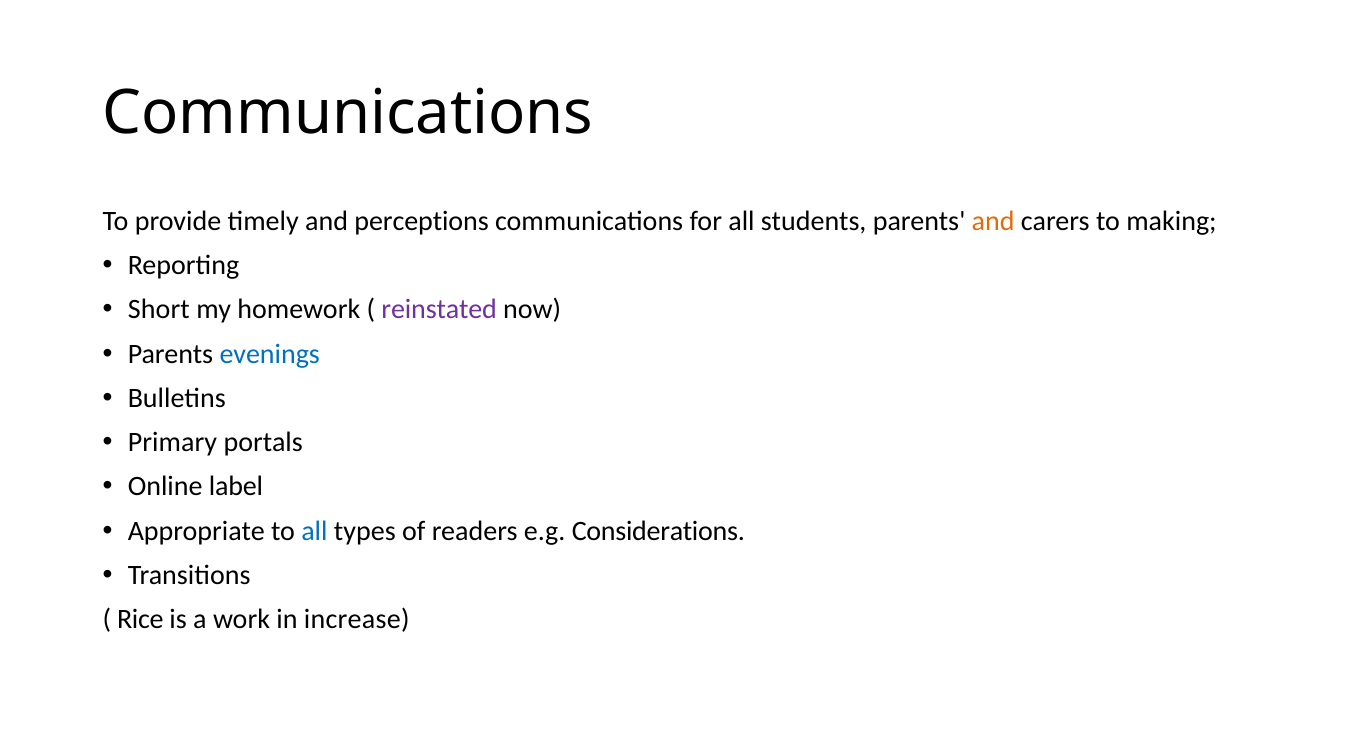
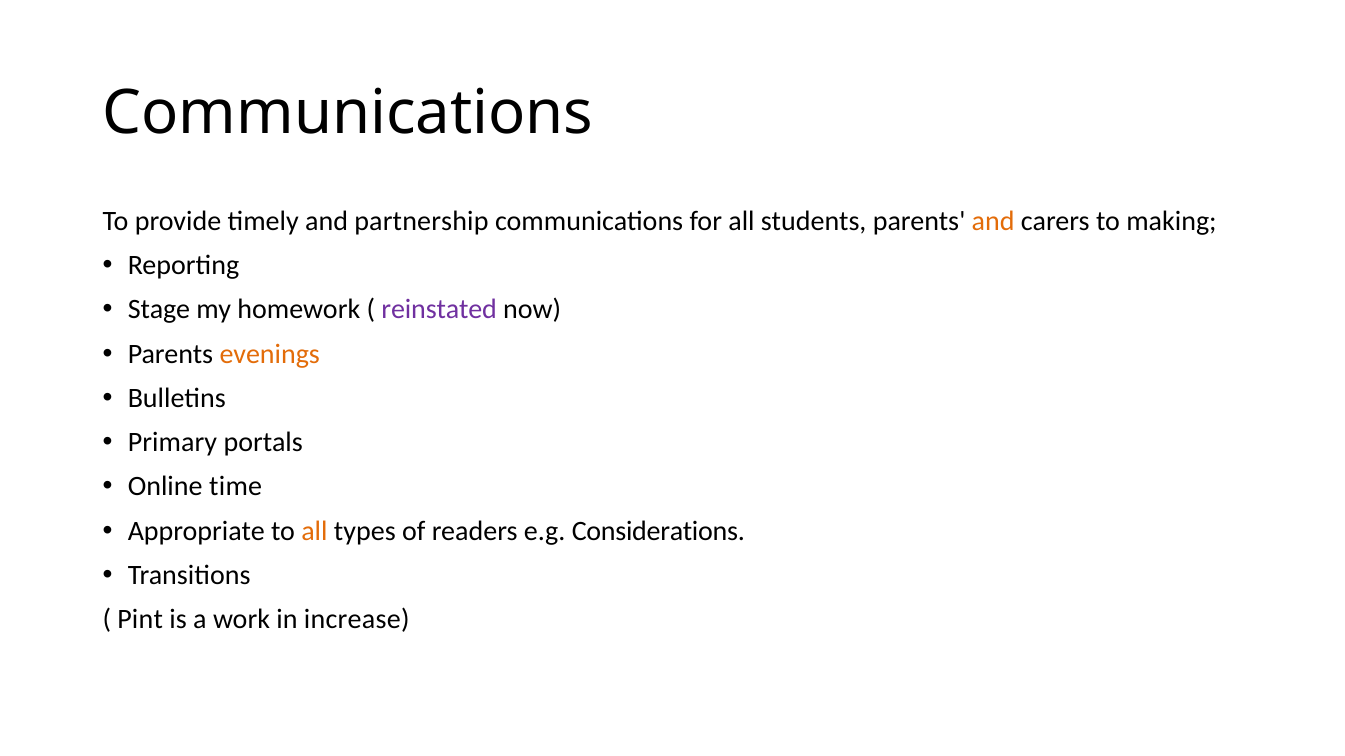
perceptions: perceptions -> partnership
Short: Short -> Stage
evenings colour: blue -> orange
label: label -> time
all at (314, 531) colour: blue -> orange
Rice: Rice -> Pint
